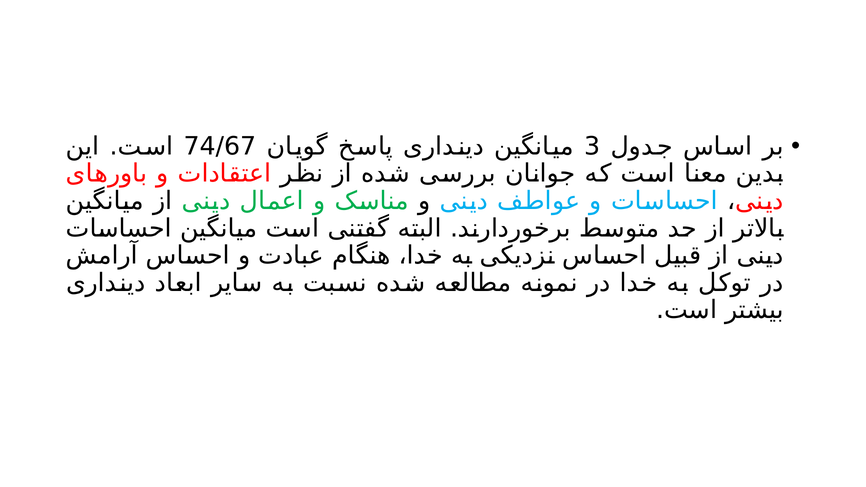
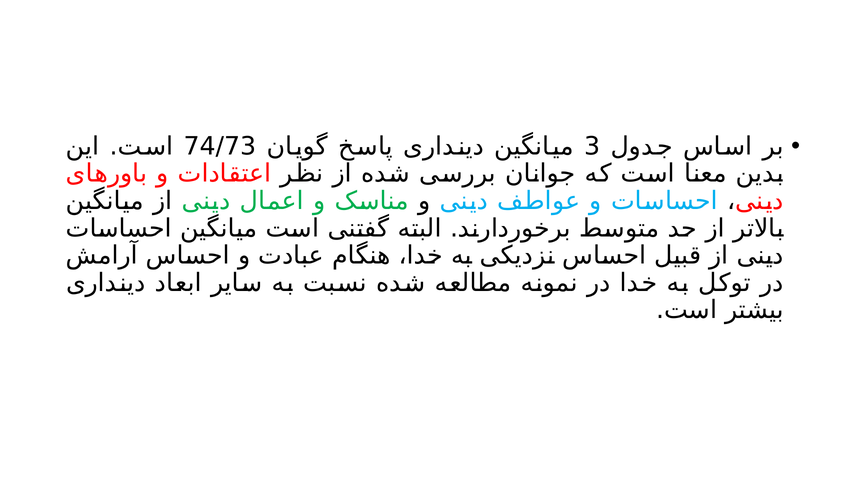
74/67: 74/67 -> 74/73
